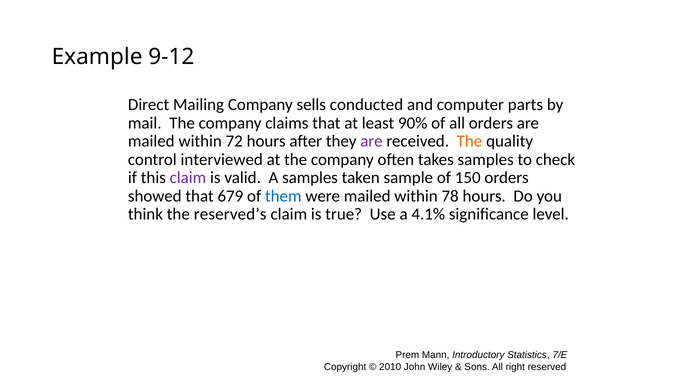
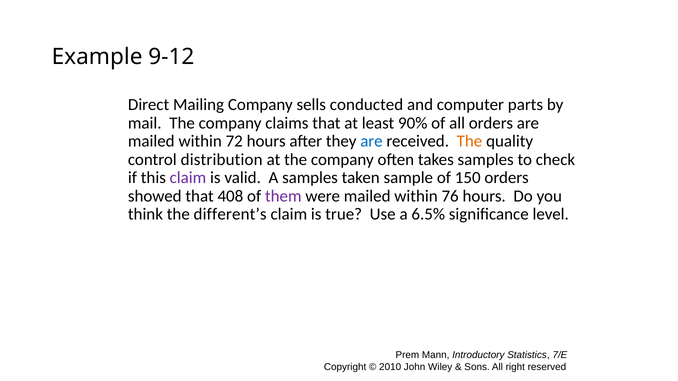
are at (371, 141) colour: purple -> blue
interviewed: interviewed -> distribution
679: 679 -> 408
them colour: blue -> purple
78: 78 -> 76
reserved’s: reserved’s -> different’s
4.1%: 4.1% -> 6.5%
